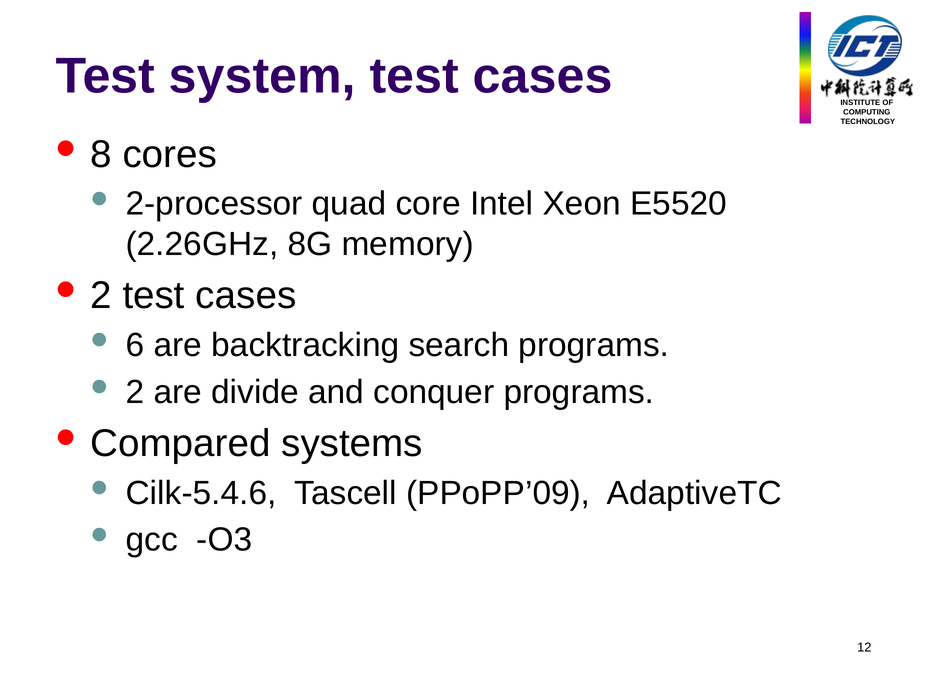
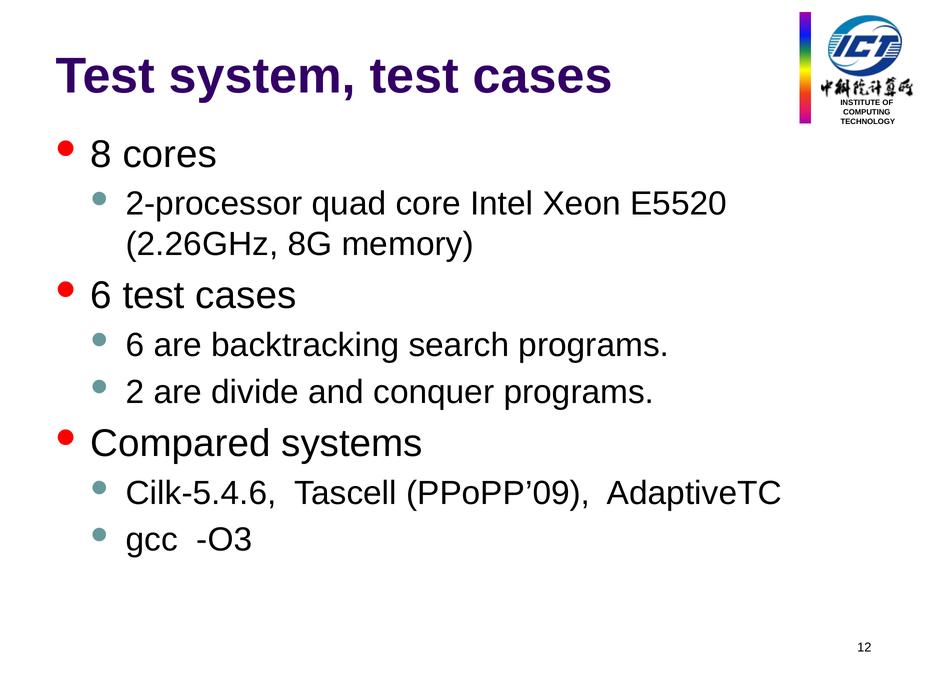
2 at (101, 295): 2 -> 6
